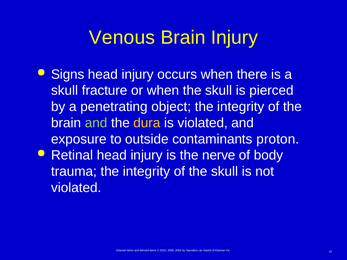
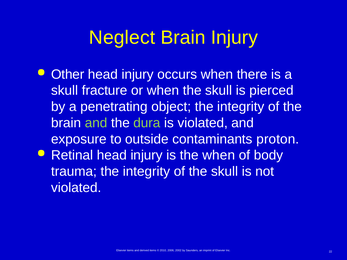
Venous: Venous -> Neglect
Signs: Signs -> Other
dura colour: yellow -> light green
the nerve: nerve -> when
